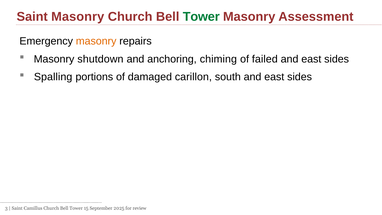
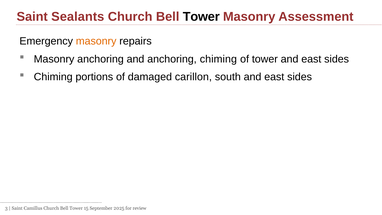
Saint Masonry: Masonry -> Sealants
Tower at (201, 17) colour: green -> black
Masonry shutdown: shutdown -> anchoring
of failed: failed -> tower
Spalling at (53, 77): Spalling -> Chiming
